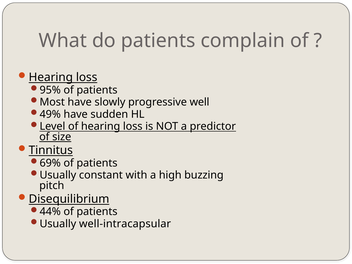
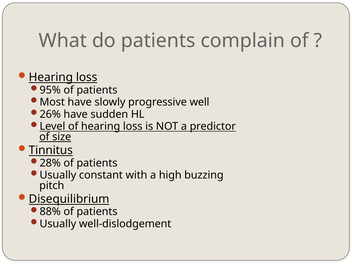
49%: 49% -> 26%
69%: 69% -> 28%
44%: 44% -> 88%
well-intracapsular: well-intracapsular -> well-dislodgement
